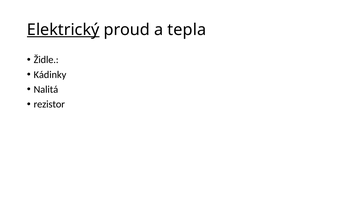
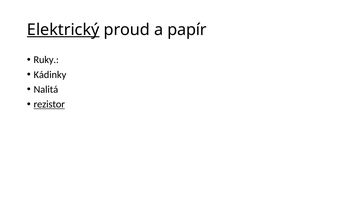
tepla: tepla -> papír
Židle: Židle -> Ruky
rezistor underline: none -> present
